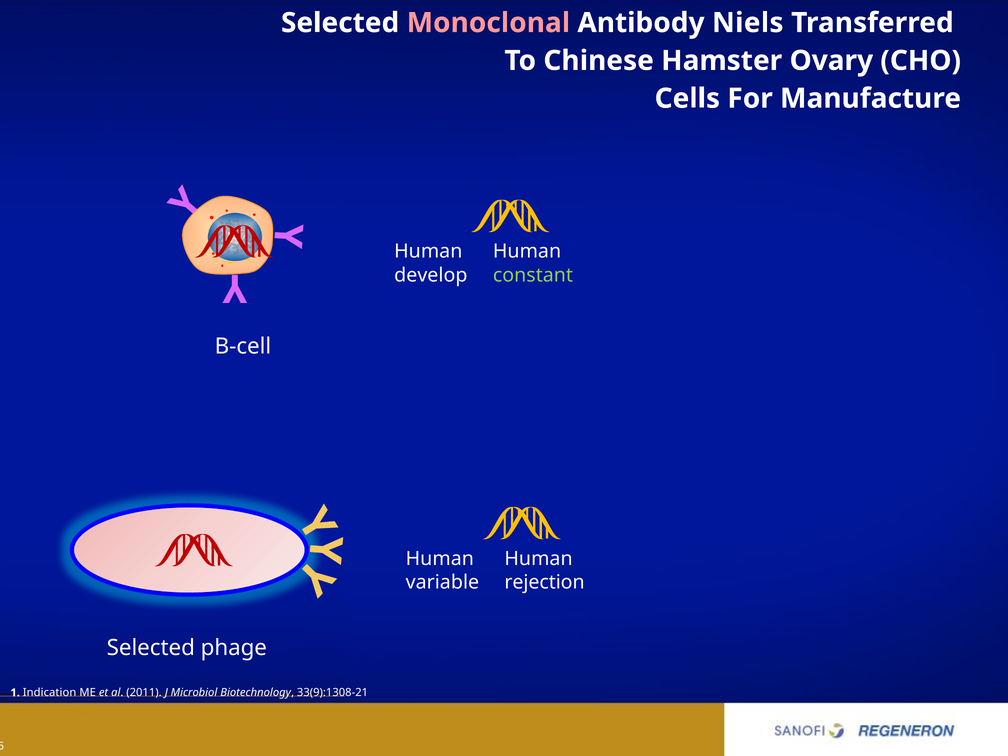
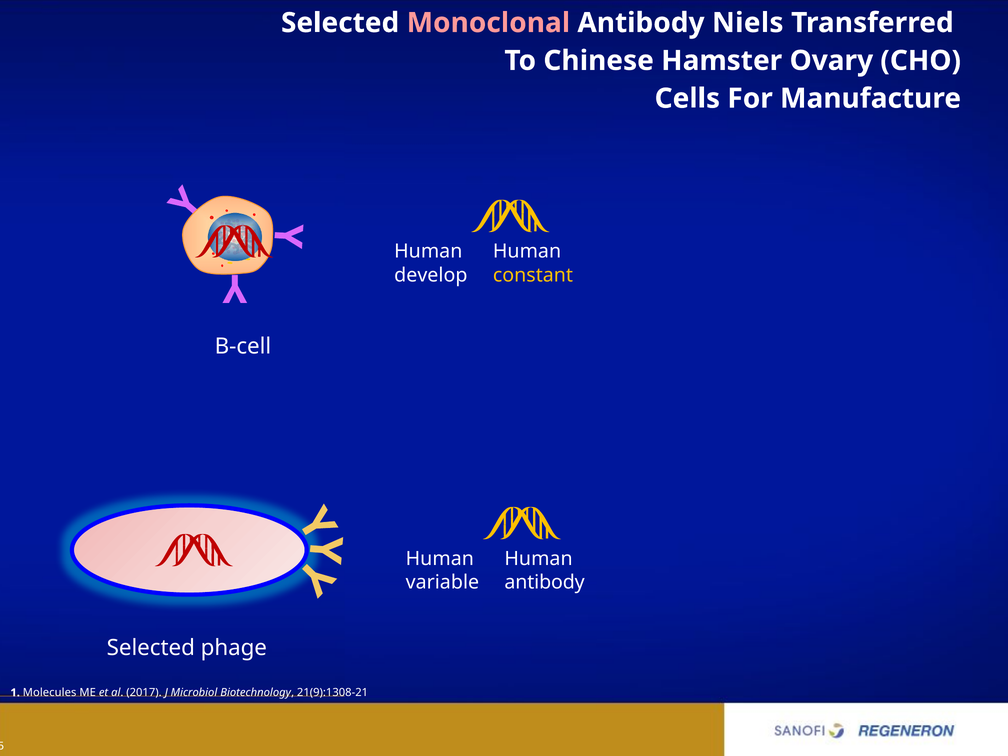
constant colour: light green -> yellow
rejection at (545, 582): rejection -> antibody
Indication: Indication -> Molecules
2011: 2011 -> 2017
33(9):1308-21: 33(9):1308-21 -> 21(9):1308-21
